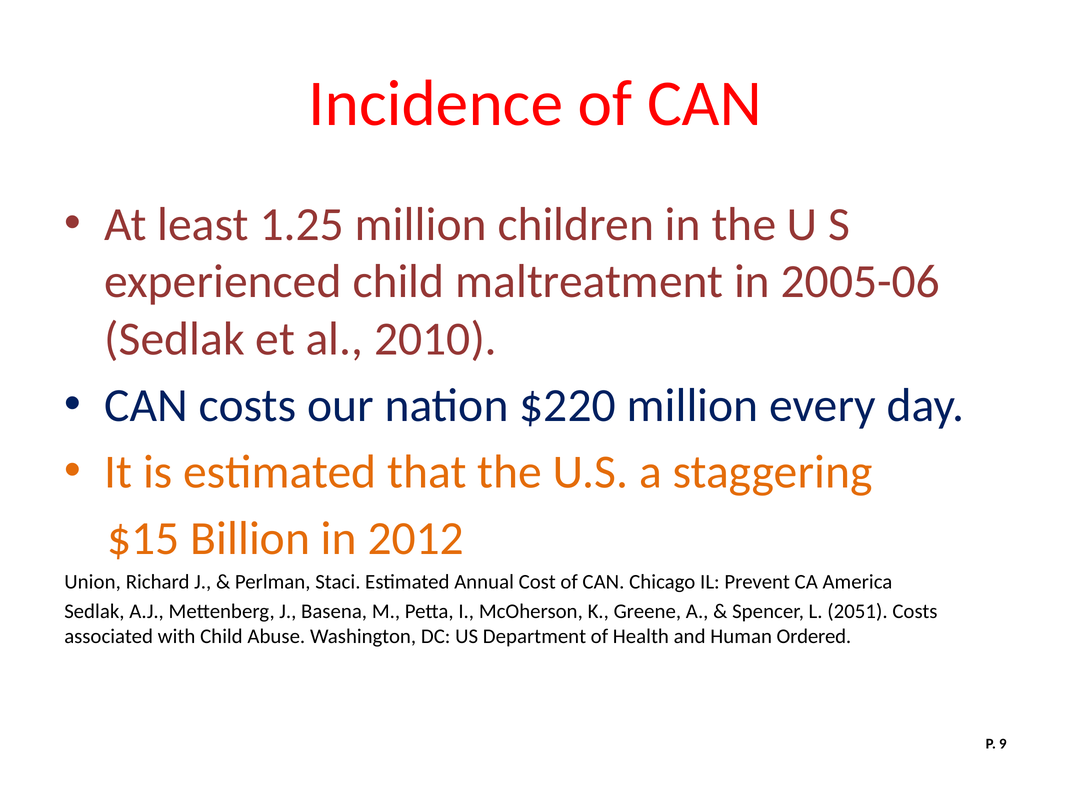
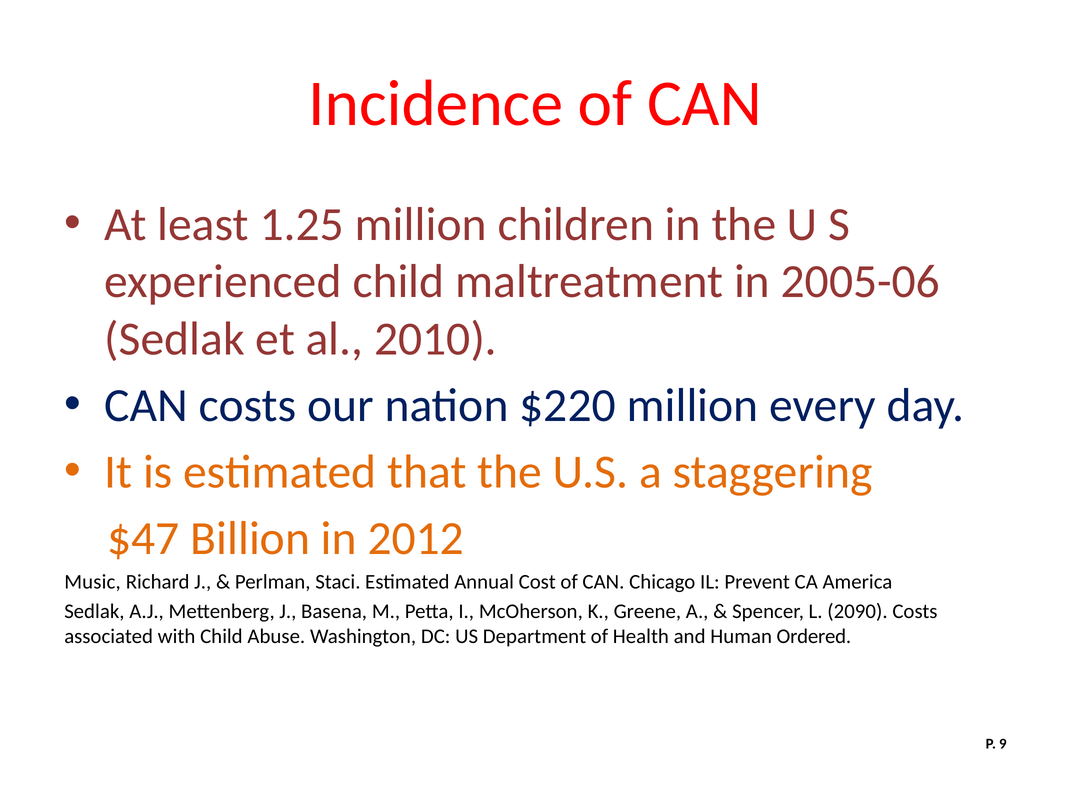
$15: $15 -> $47
Union: Union -> Music
2051: 2051 -> 2090
